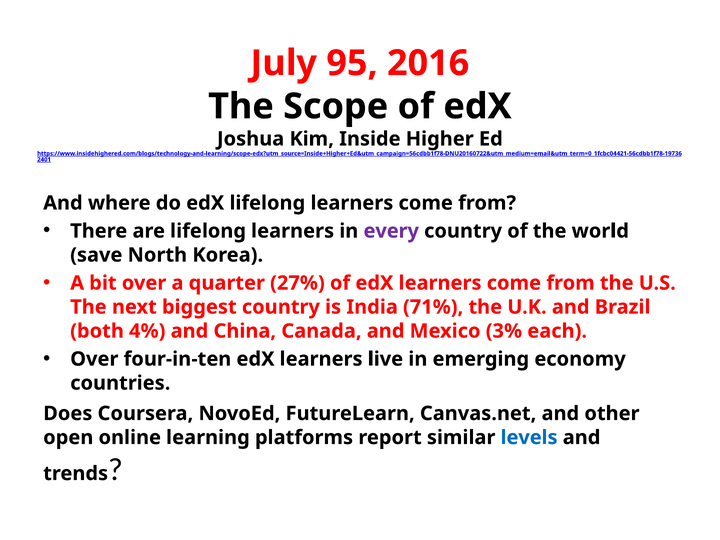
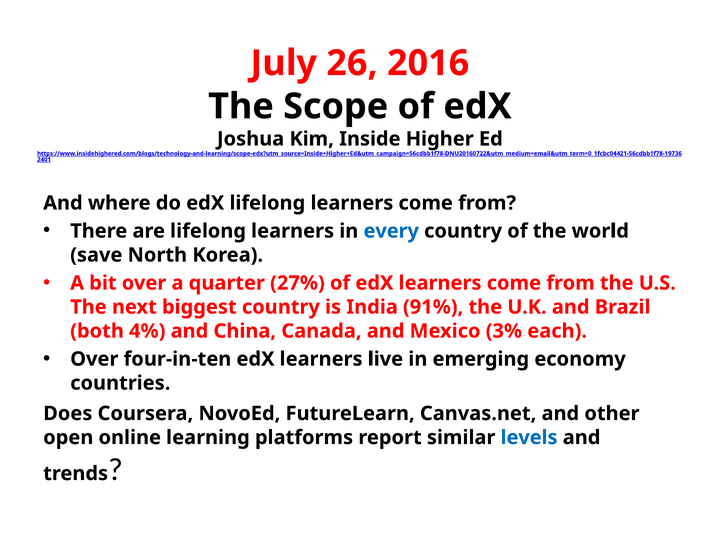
95: 95 -> 26
every colour: purple -> blue
71%: 71% -> 91%
